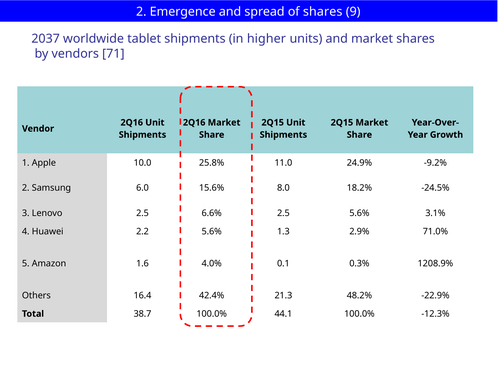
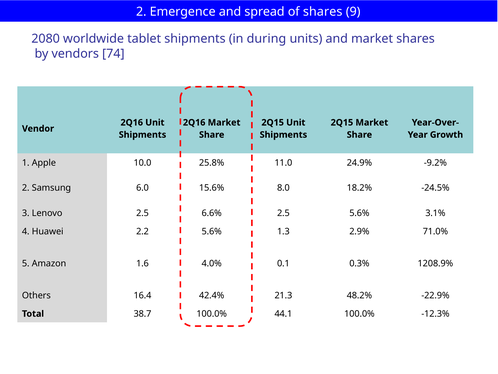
2037: 2037 -> 2080
higher: higher -> during
71: 71 -> 74
